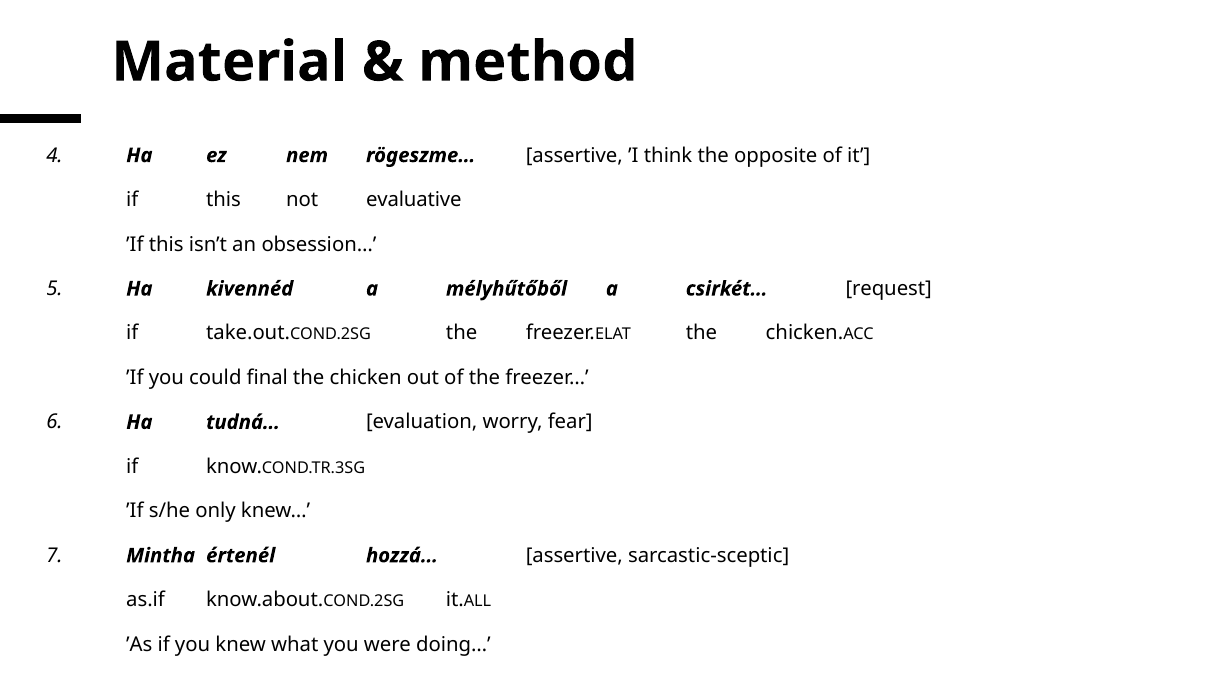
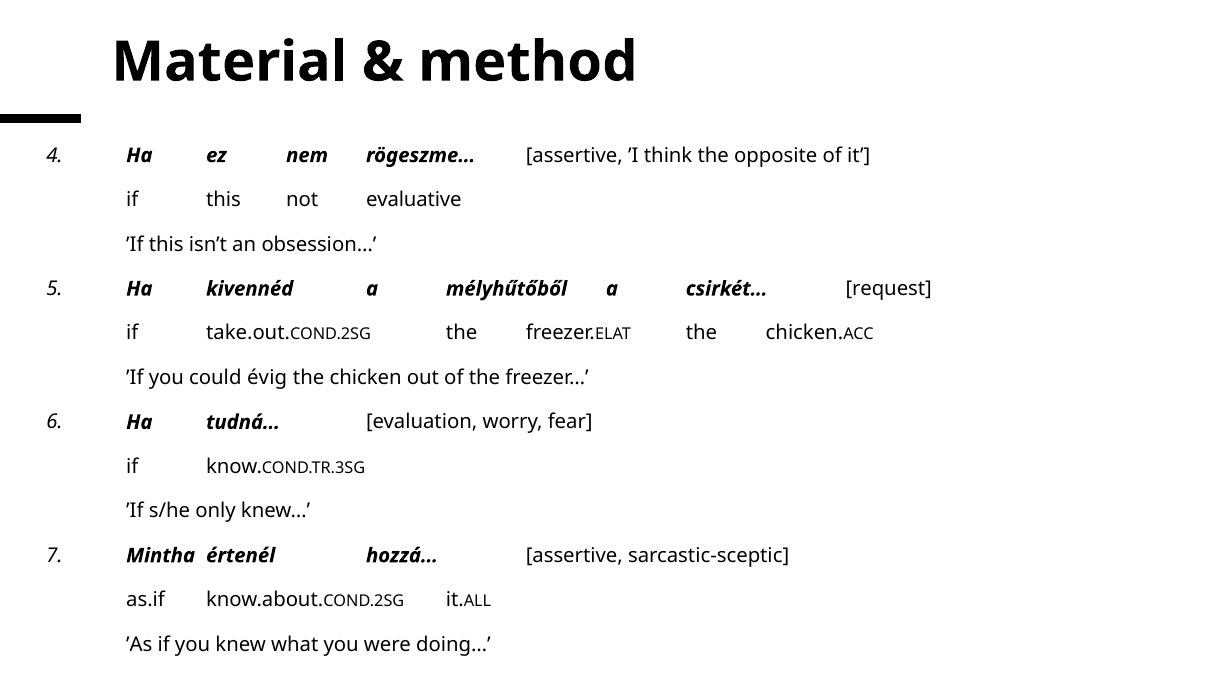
final: final -> évig
